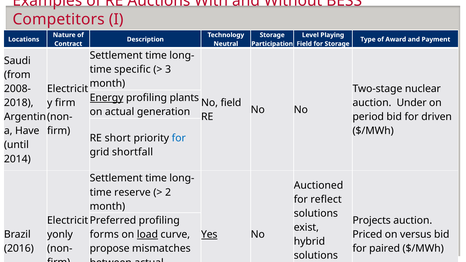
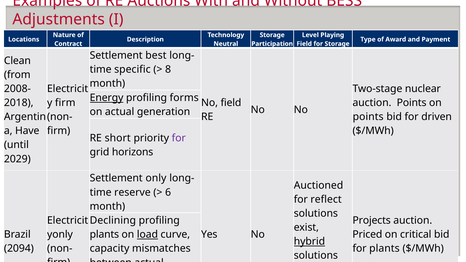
Competitors: Competitors -> Adjustments
time at (156, 56): time -> best
Saudi: Saudi -> Clean
3: 3 -> 8
plants: plants -> forms
auction Under: Under -> Points
period at (368, 117): period -> points
for at (179, 138) colour: blue -> purple
shortfall: shortfall -> horizons
2014: 2014 -> 2029
time at (156, 178): time -> only
2: 2 -> 6
Preferred: Preferred -> Declining
Yes underline: present -> none
versus: versus -> critical
forms at (104, 235): forms -> plants
hybrid underline: none -> present
2016: 2016 -> 2094
for paired: paired -> plants
propose: propose -> capacity
